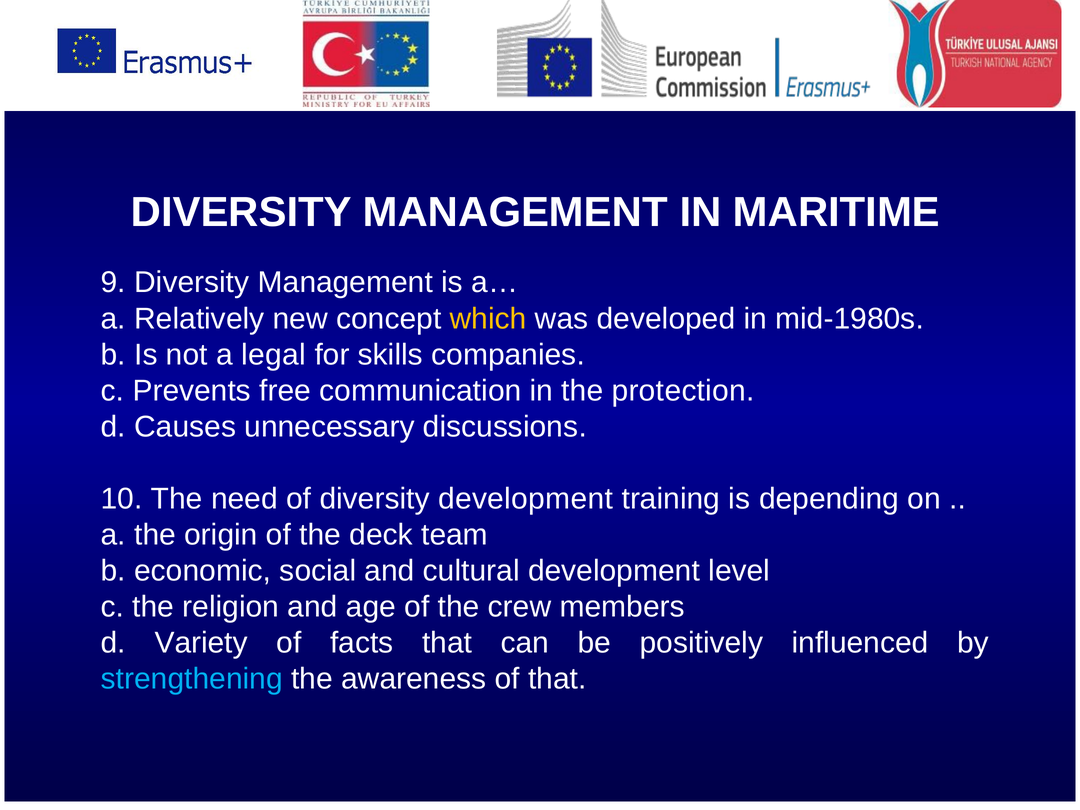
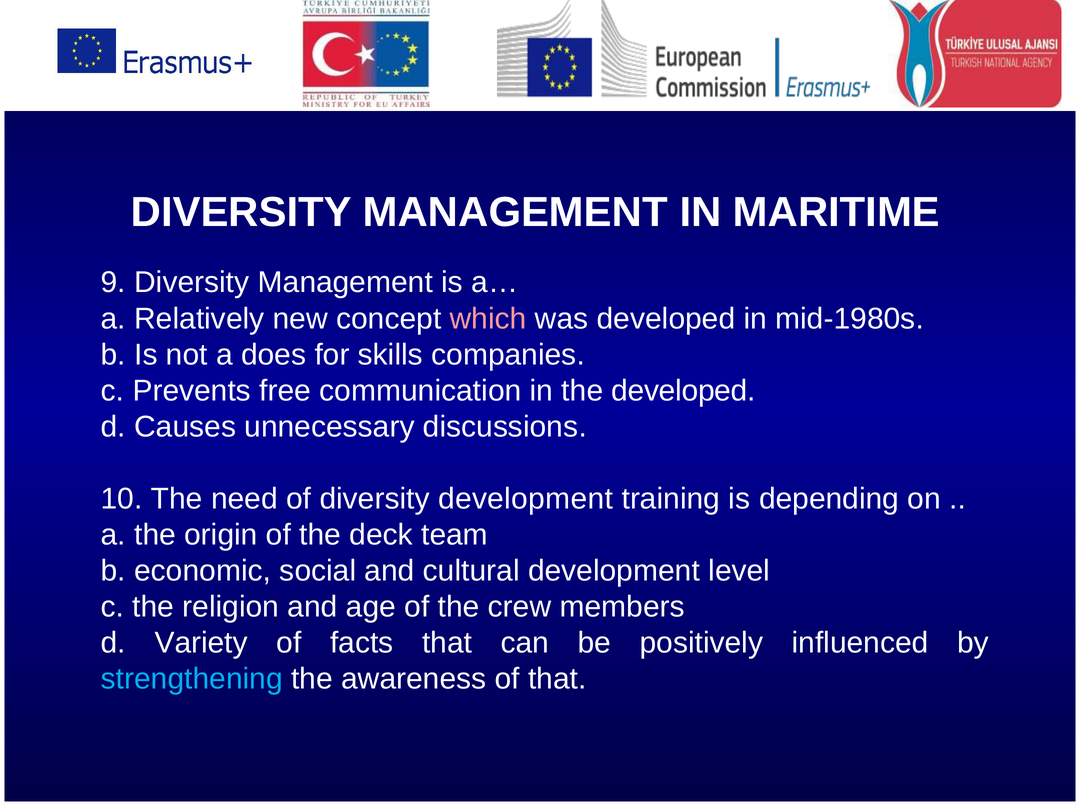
which colour: yellow -> pink
legal: legal -> does
the protection: protection -> developed
